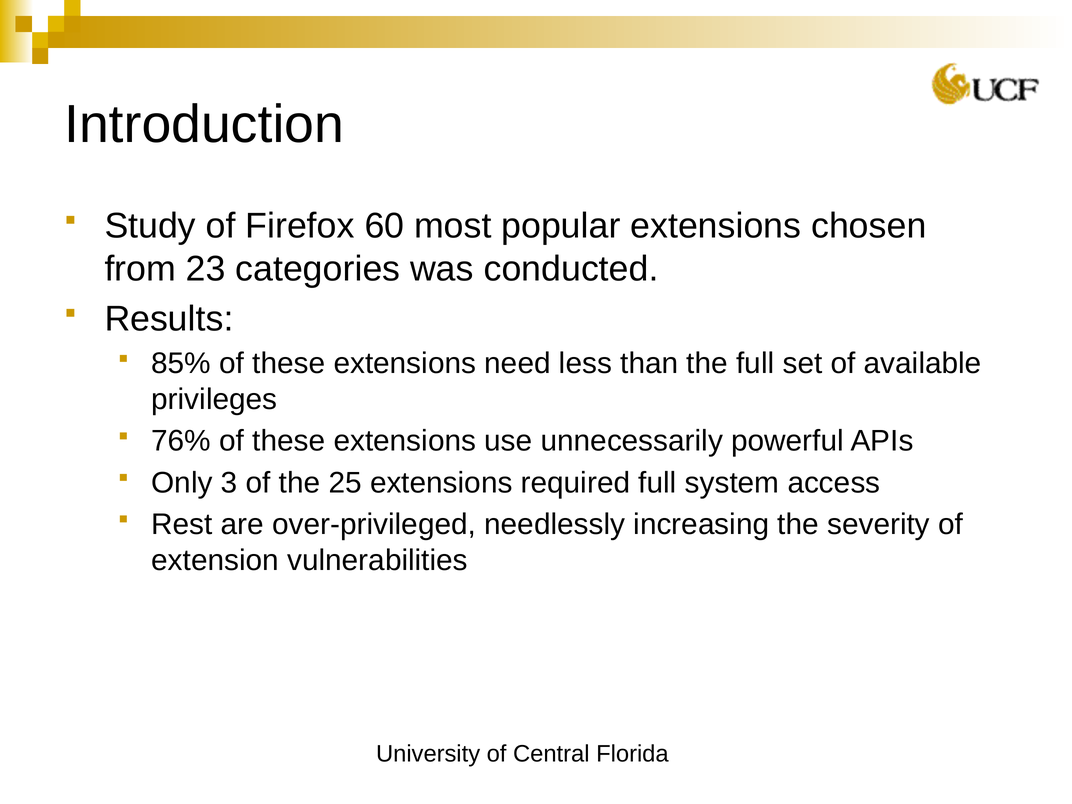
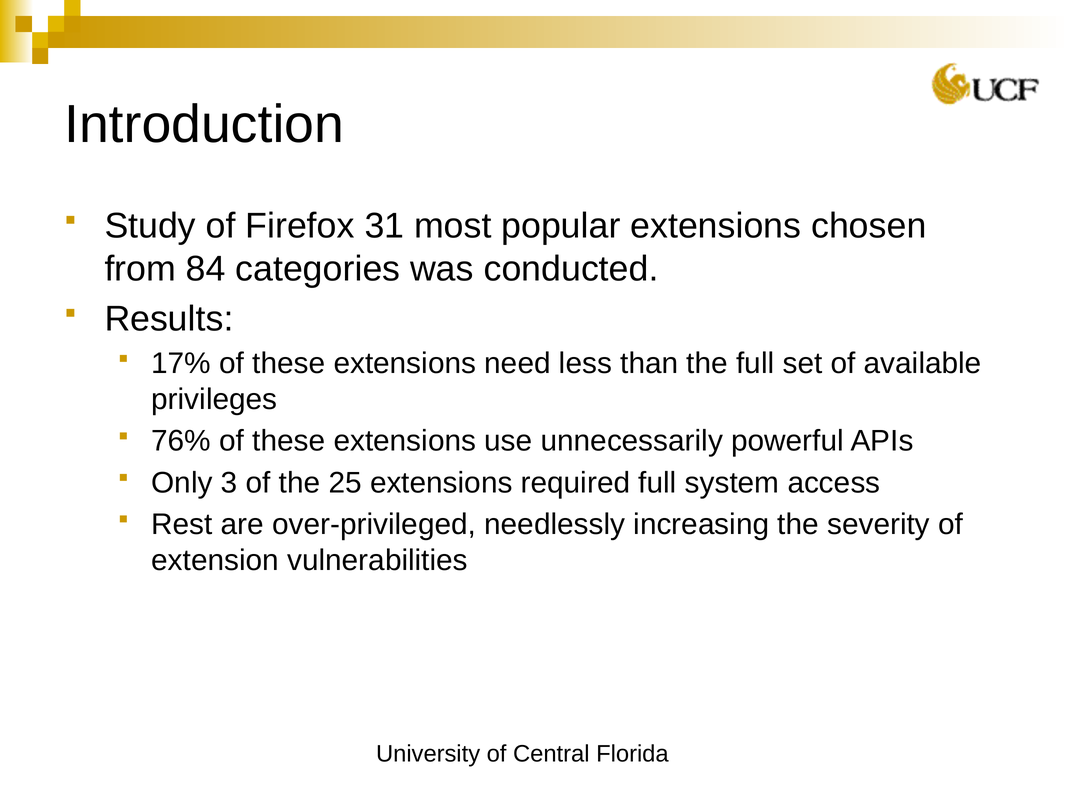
60: 60 -> 31
23: 23 -> 84
85%: 85% -> 17%
